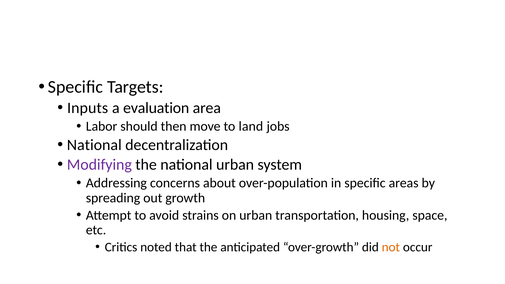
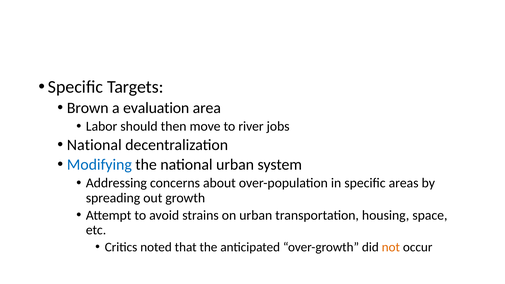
Inputs: Inputs -> Brown
land: land -> river
Modifying colour: purple -> blue
